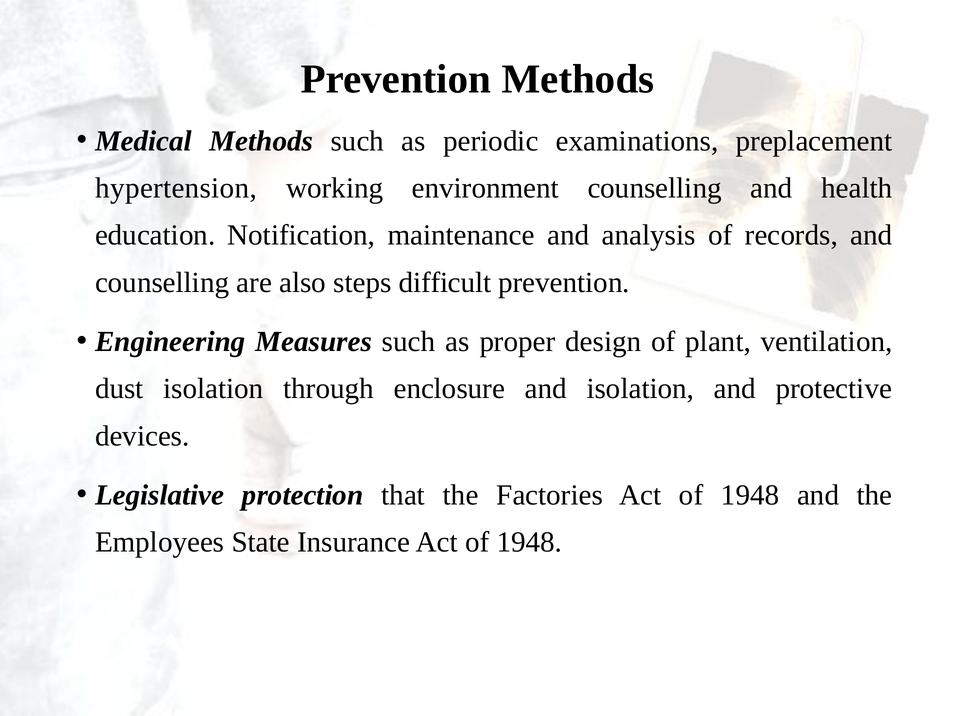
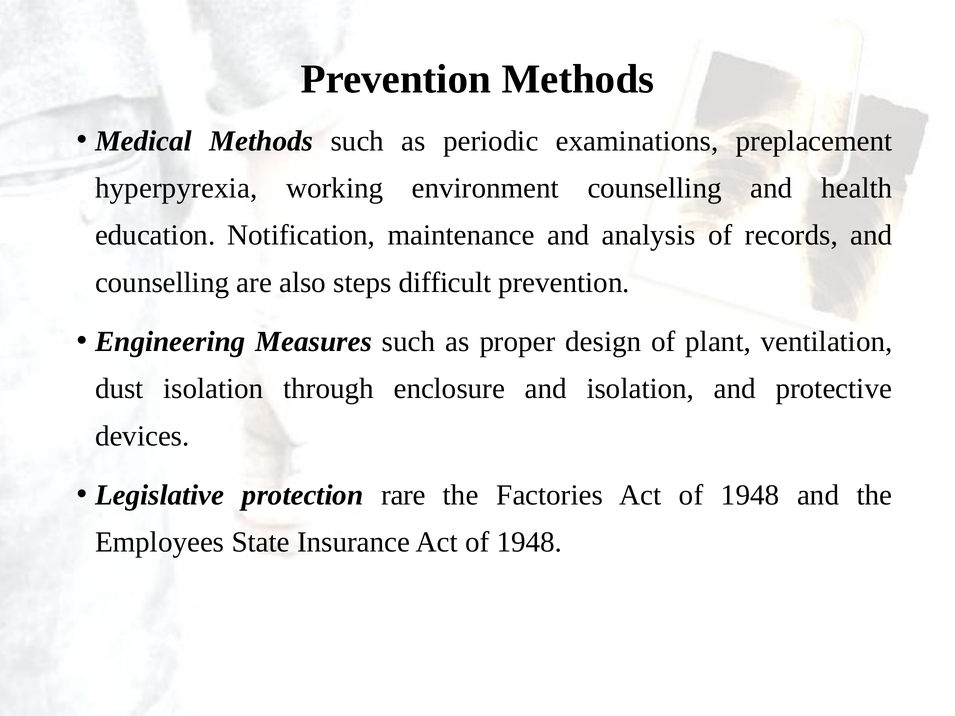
hypertension: hypertension -> hyperpyrexia
that: that -> rare
